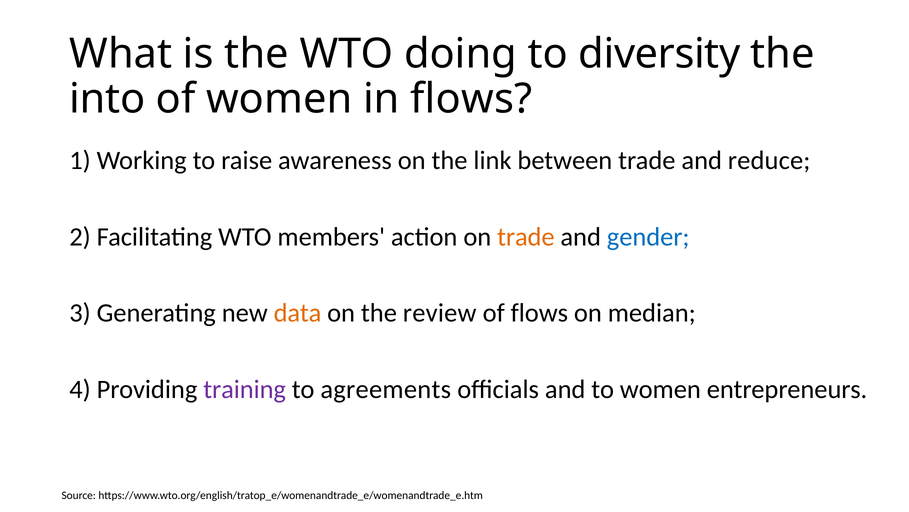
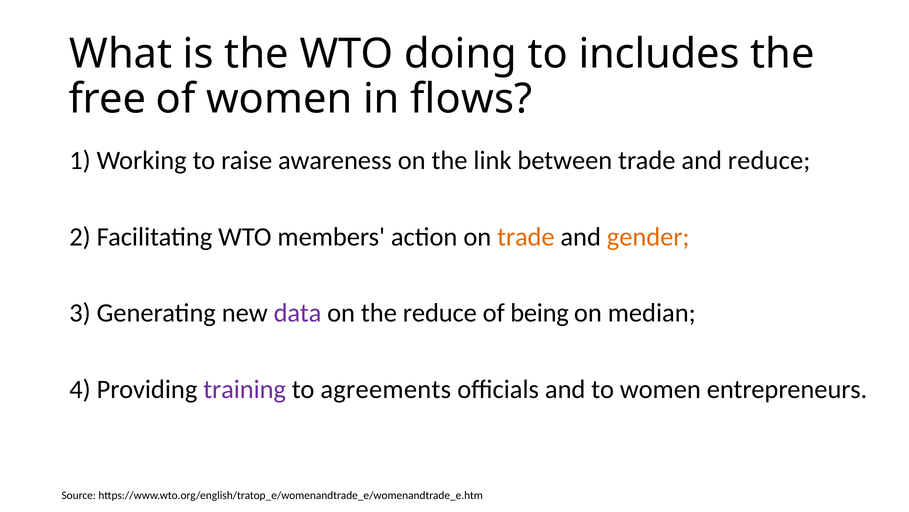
diversity: diversity -> includes
into: into -> free
gender colour: blue -> orange
data colour: orange -> purple
the review: review -> reduce
of flows: flows -> being
